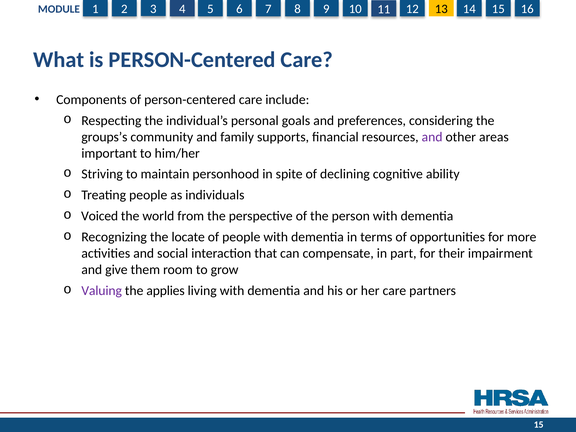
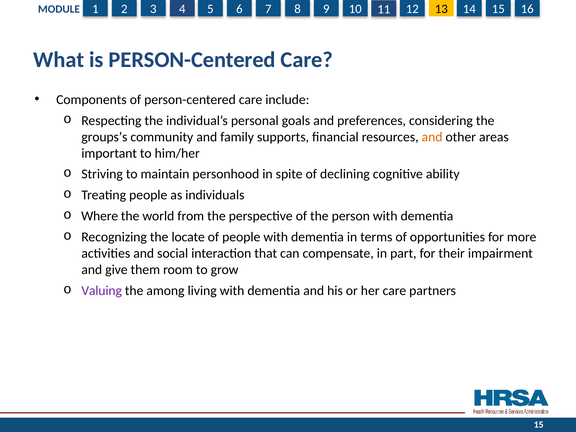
and at (432, 137) colour: purple -> orange
Voiced: Voiced -> Where
applies: applies -> among
